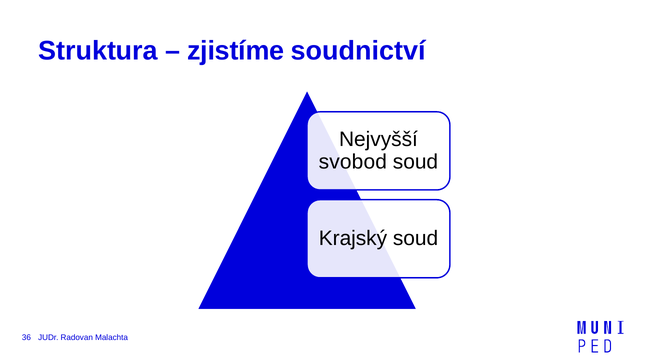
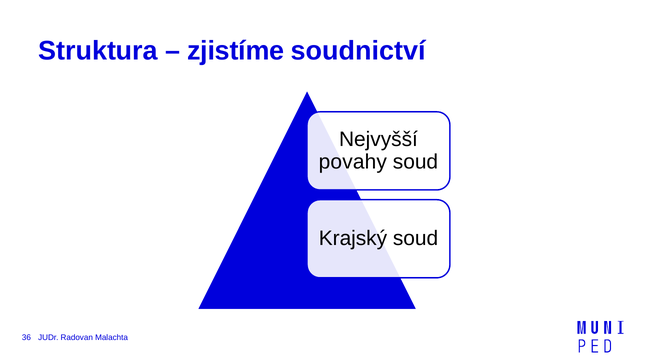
svobod: svobod -> povahy
